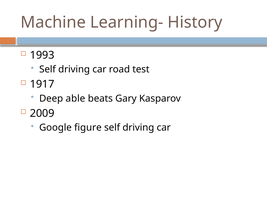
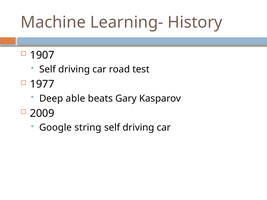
1993: 1993 -> 1907
1917: 1917 -> 1977
figure: figure -> string
